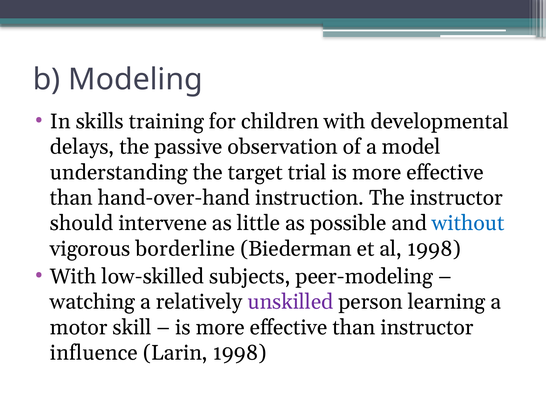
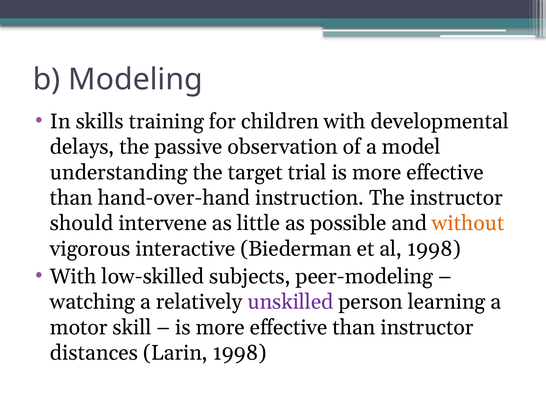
without colour: blue -> orange
borderline: borderline -> interactive
influence: influence -> distances
